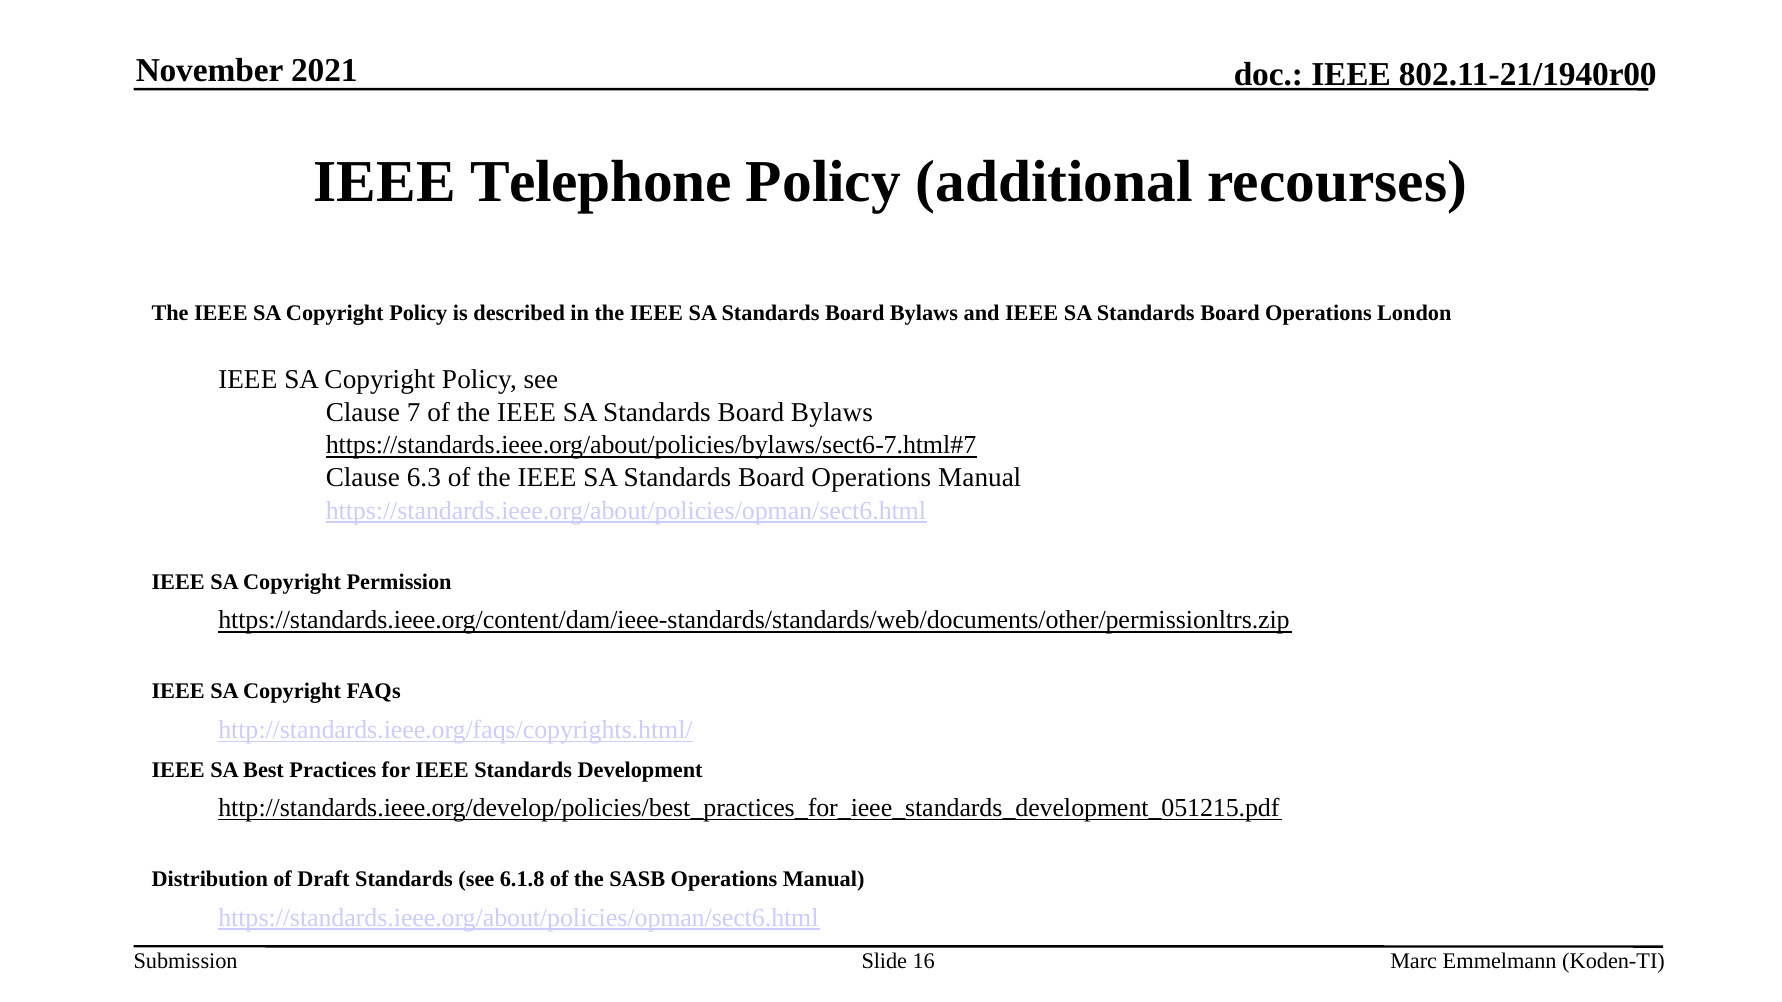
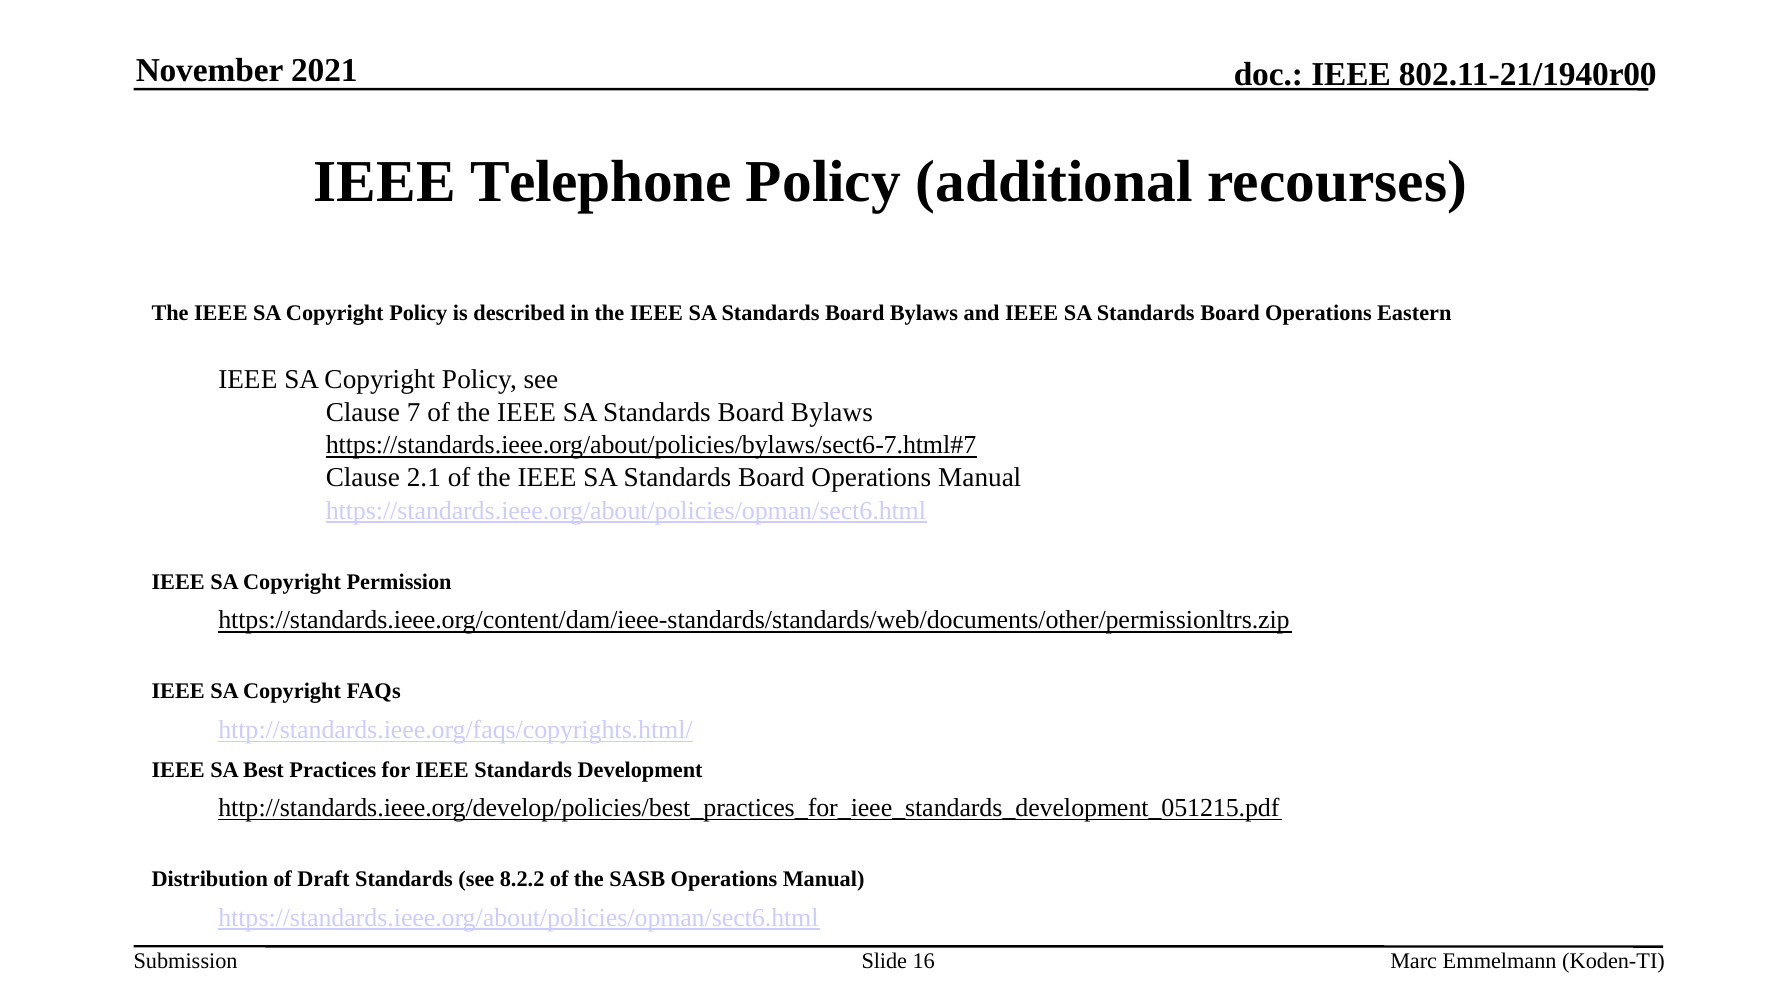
London: London -> Eastern
6.3: 6.3 -> 2.1
6.1.8: 6.1.8 -> 8.2.2
